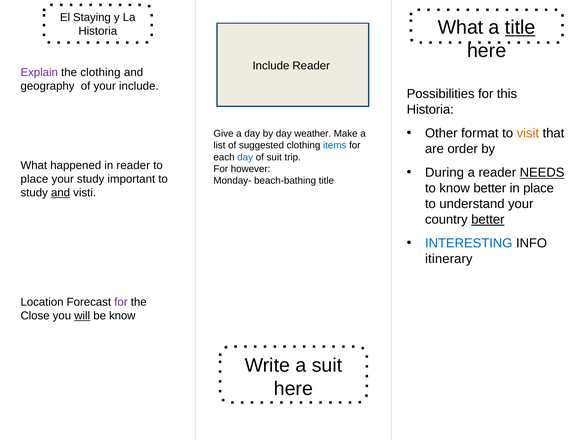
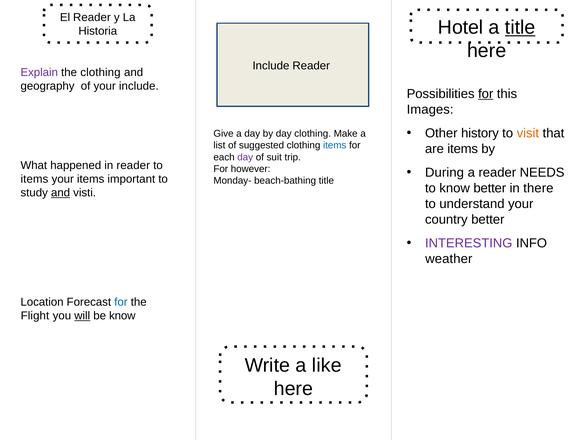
El Staying: Staying -> Reader
What at (461, 27): What -> Hotel
for at (486, 94) underline: none -> present
Historia at (430, 109): Historia -> Images
format: format -> history
day weather: weather -> clothing
are order: order -> items
day at (245, 157) colour: blue -> purple
NEEDS underline: present -> none
place at (34, 179): place -> items
your study: study -> items
in place: place -> there
better at (488, 220) underline: present -> none
INTERESTING colour: blue -> purple
itinerary: itinerary -> weather
for at (121, 302) colour: purple -> blue
Close: Close -> Flight
a suit: suit -> like
